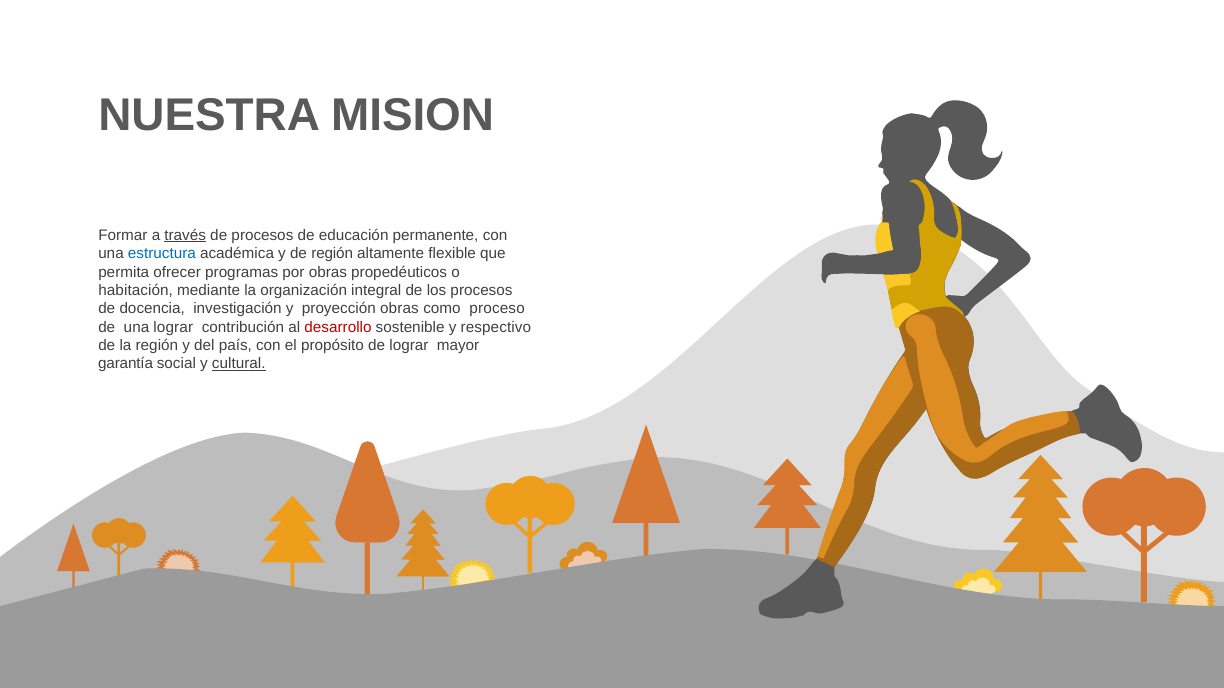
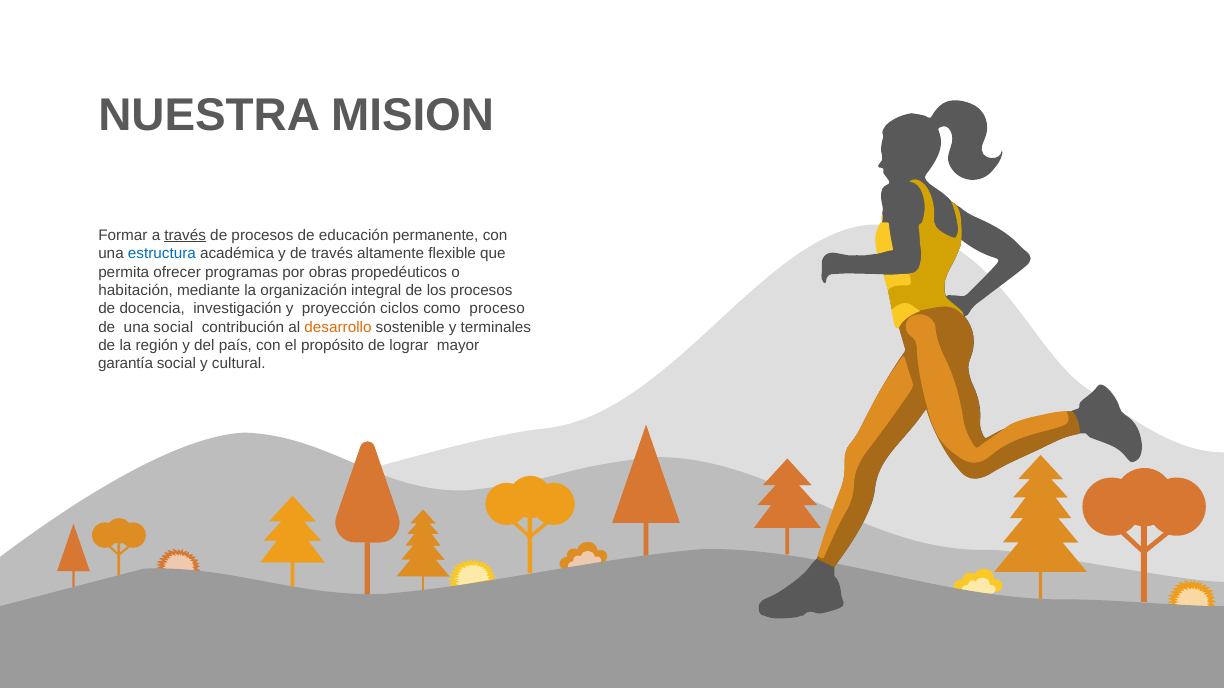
de región: región -> través
proyección obras: obras -> ciclos
una lograr: lograr -> social
desarrollo colour: red -> orange
respectivo: respectivo -> terminales
cultural underline: present -> none
